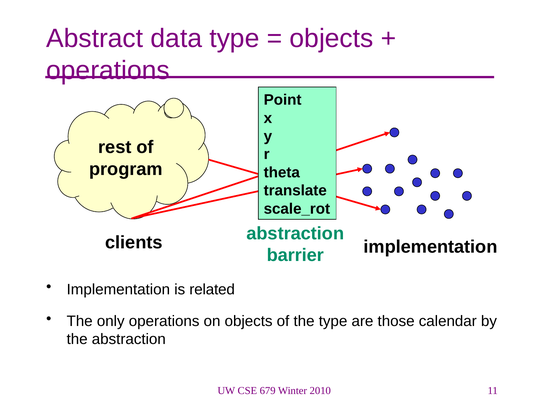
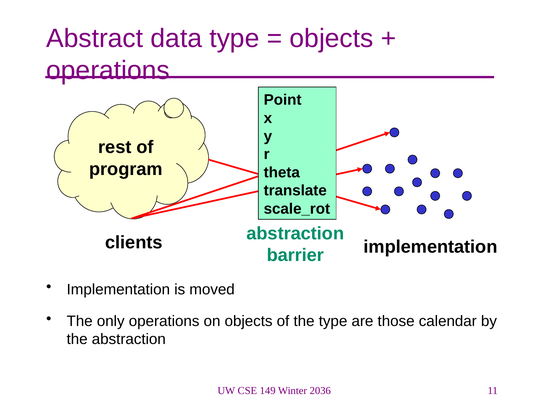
related: related -> moved
679: 679 -> 149
2010: 2010 -> 2036
